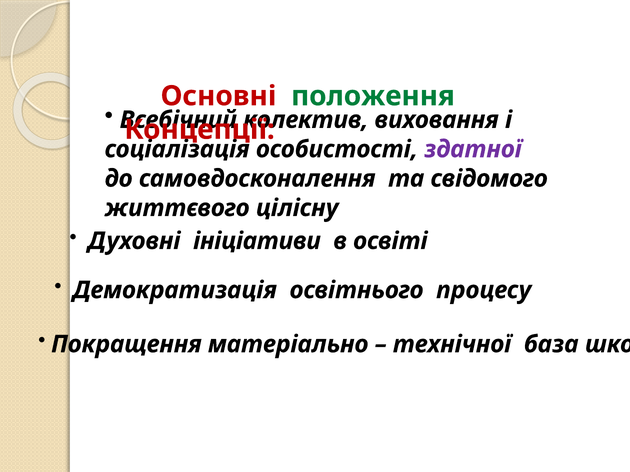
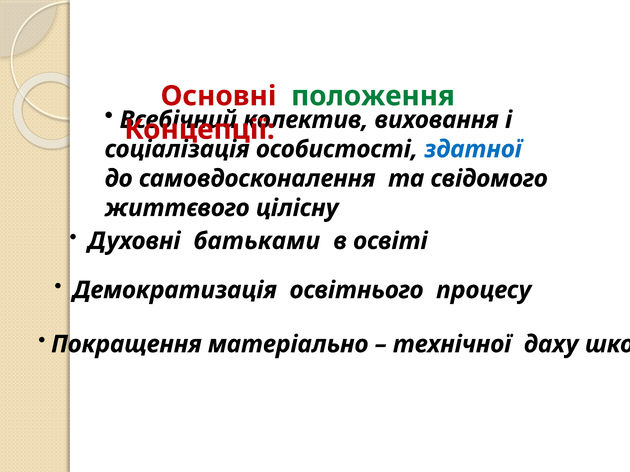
здатної colour: purple -> blue
ініціативи: ініціативи -> батьками
база: база -> даху
